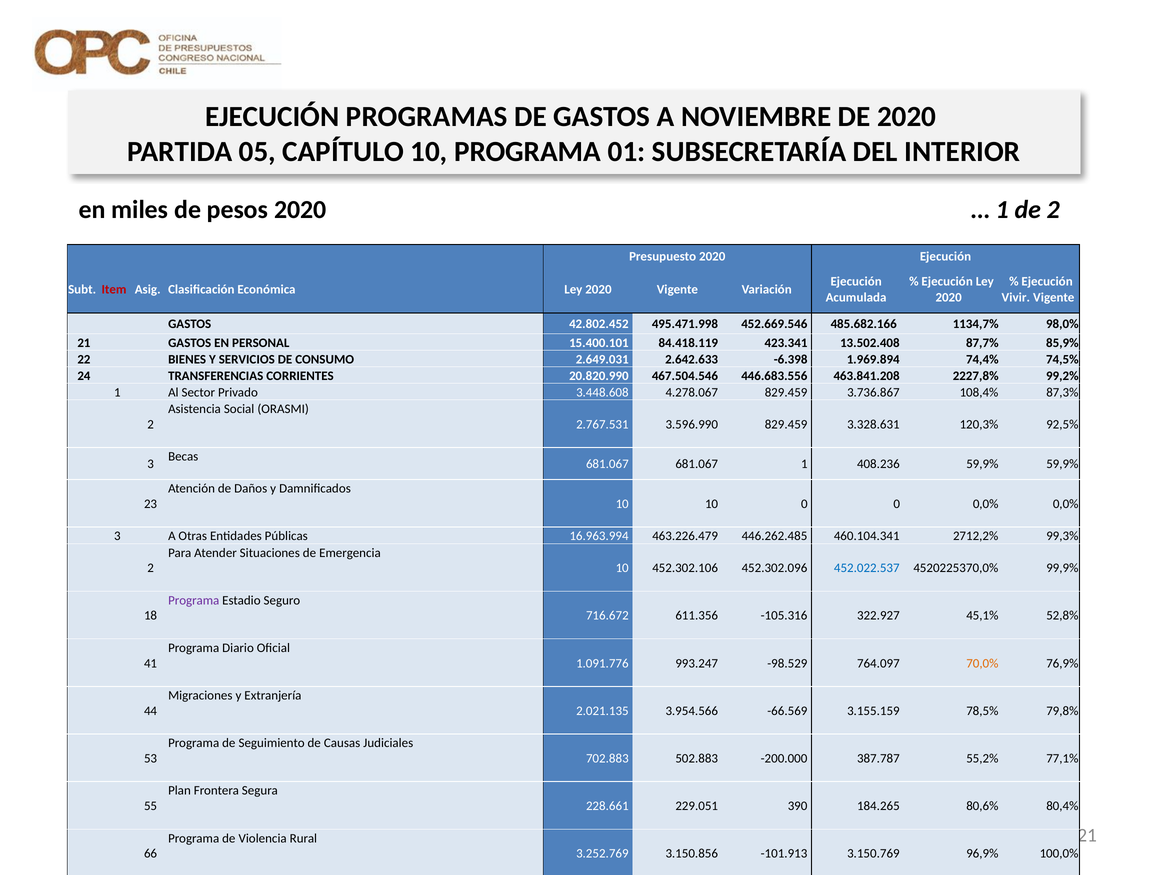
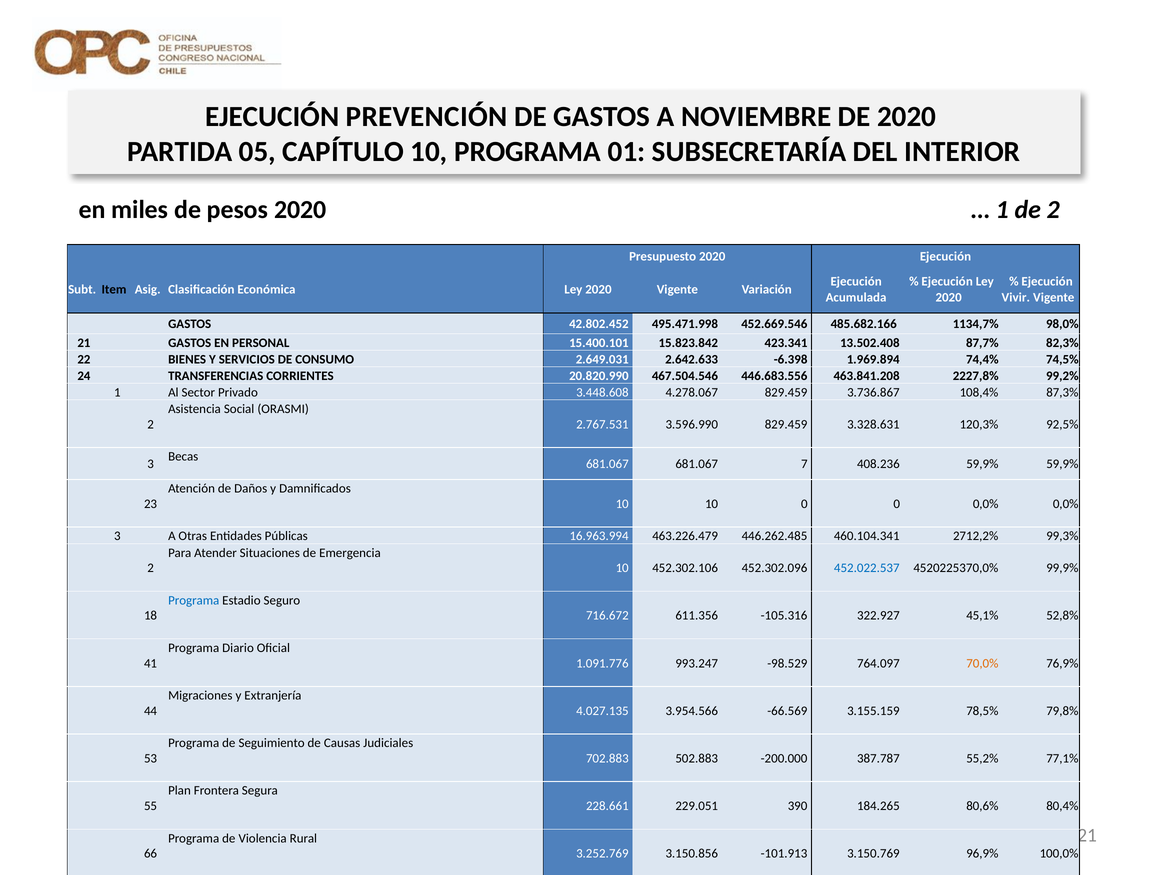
PROGRAMAS: PROGRAMAS -> PREVENCIÓN
Item colour: red -> black
84.418.119: 84.418.119 -> 15.823.842
85,9%: 85,9% -> 82,3%
681.067 1: 1 -> 7
Programa at (194, 600) colour: purple -> blue
2.021.135: 2.021.135 -> 4.027.135
